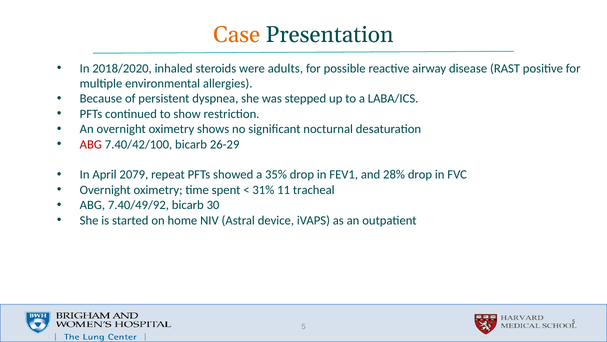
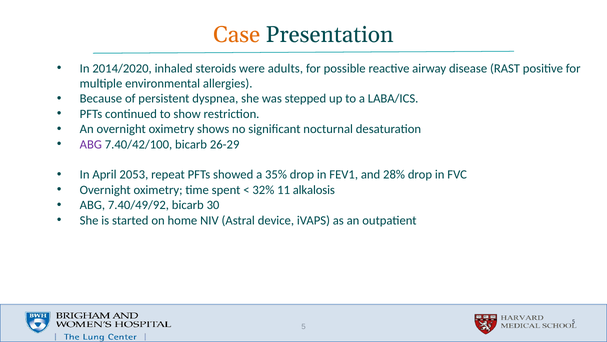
2018/2020: 2018/2020 -> 2014/2020
ABG at (91, 144) colour: red -> purple
2079: 2079 -> 2053
31%: 31% -> 32%
tracheal: tracheal -> alkalosis
